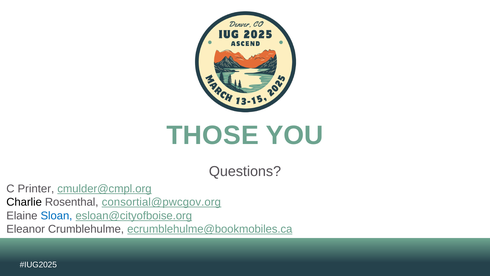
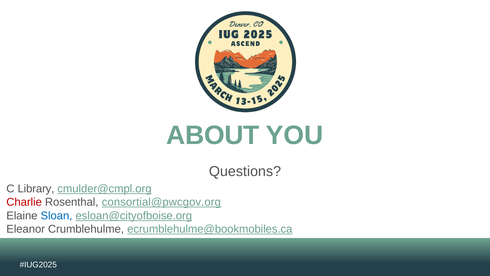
THOSE: THOSE -> ABOUT
Printer: Printer -> Library
Charlie colour: black -> red
